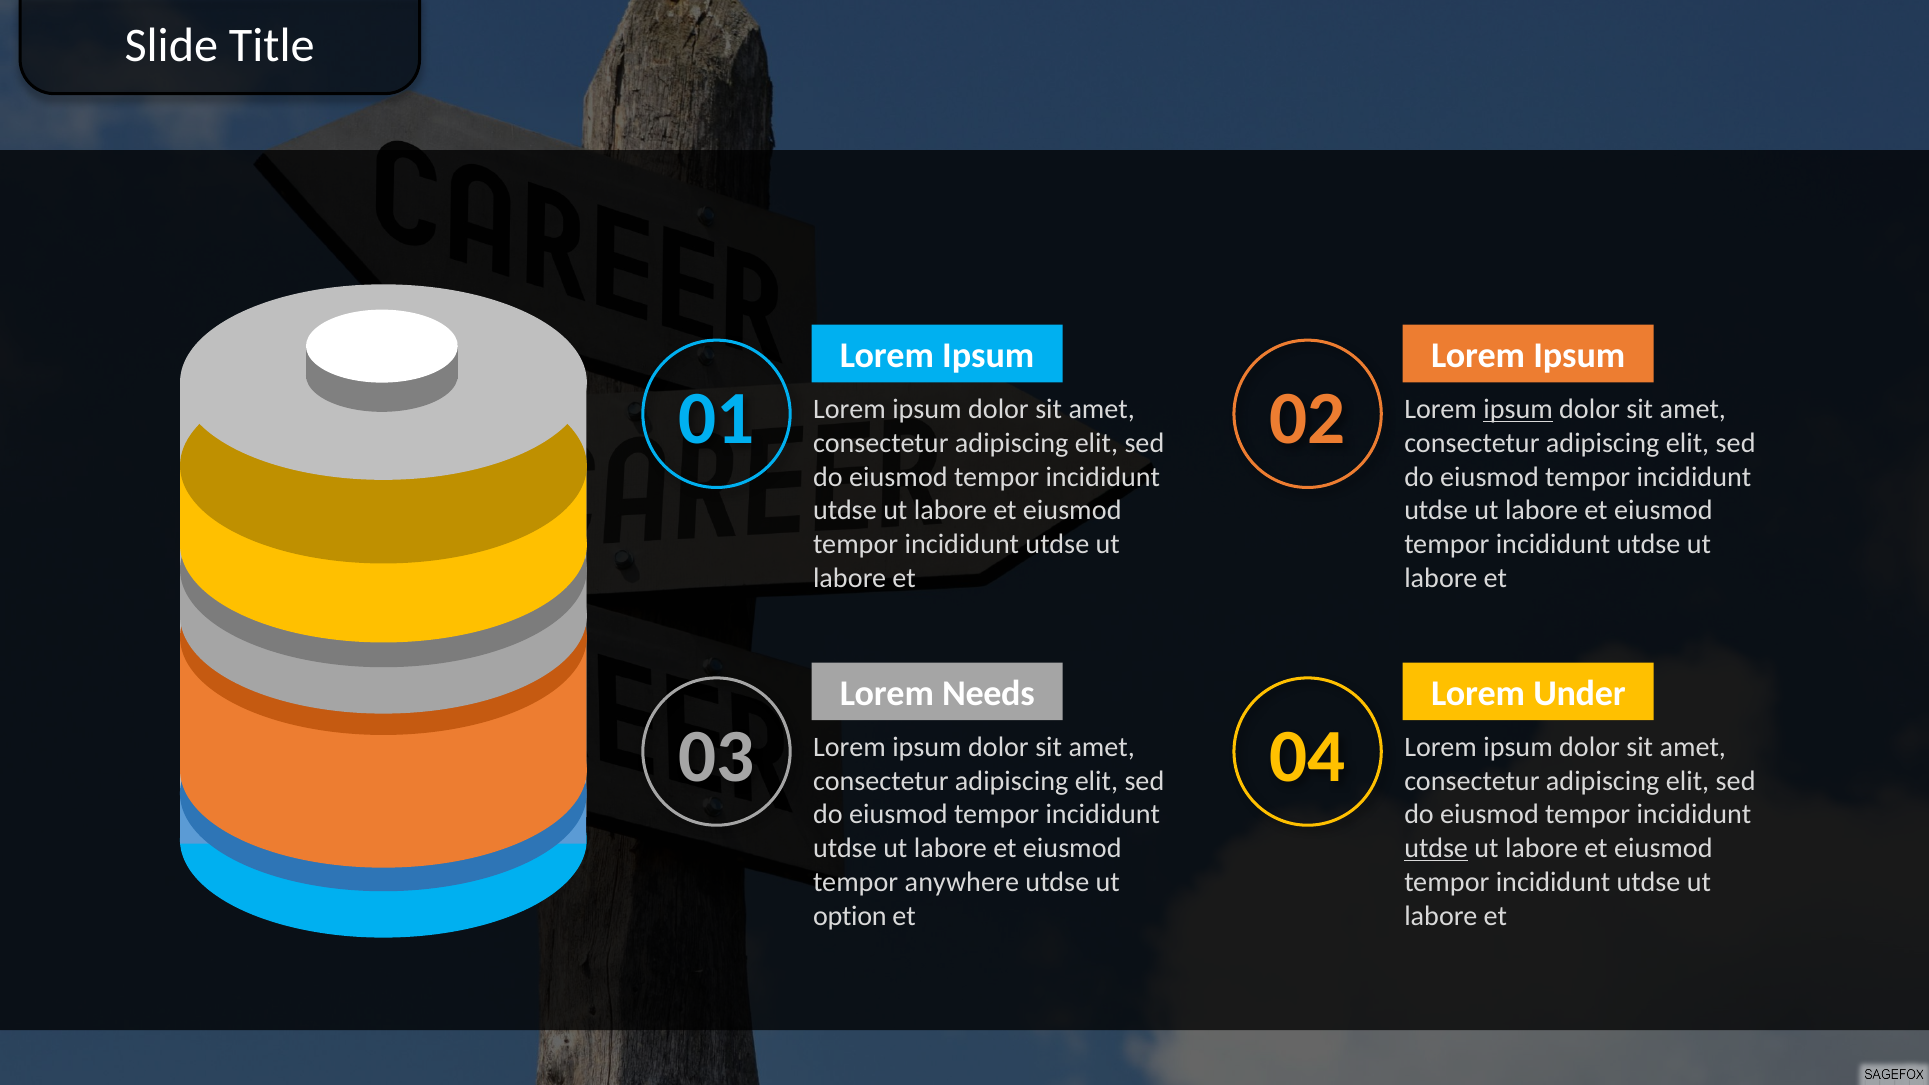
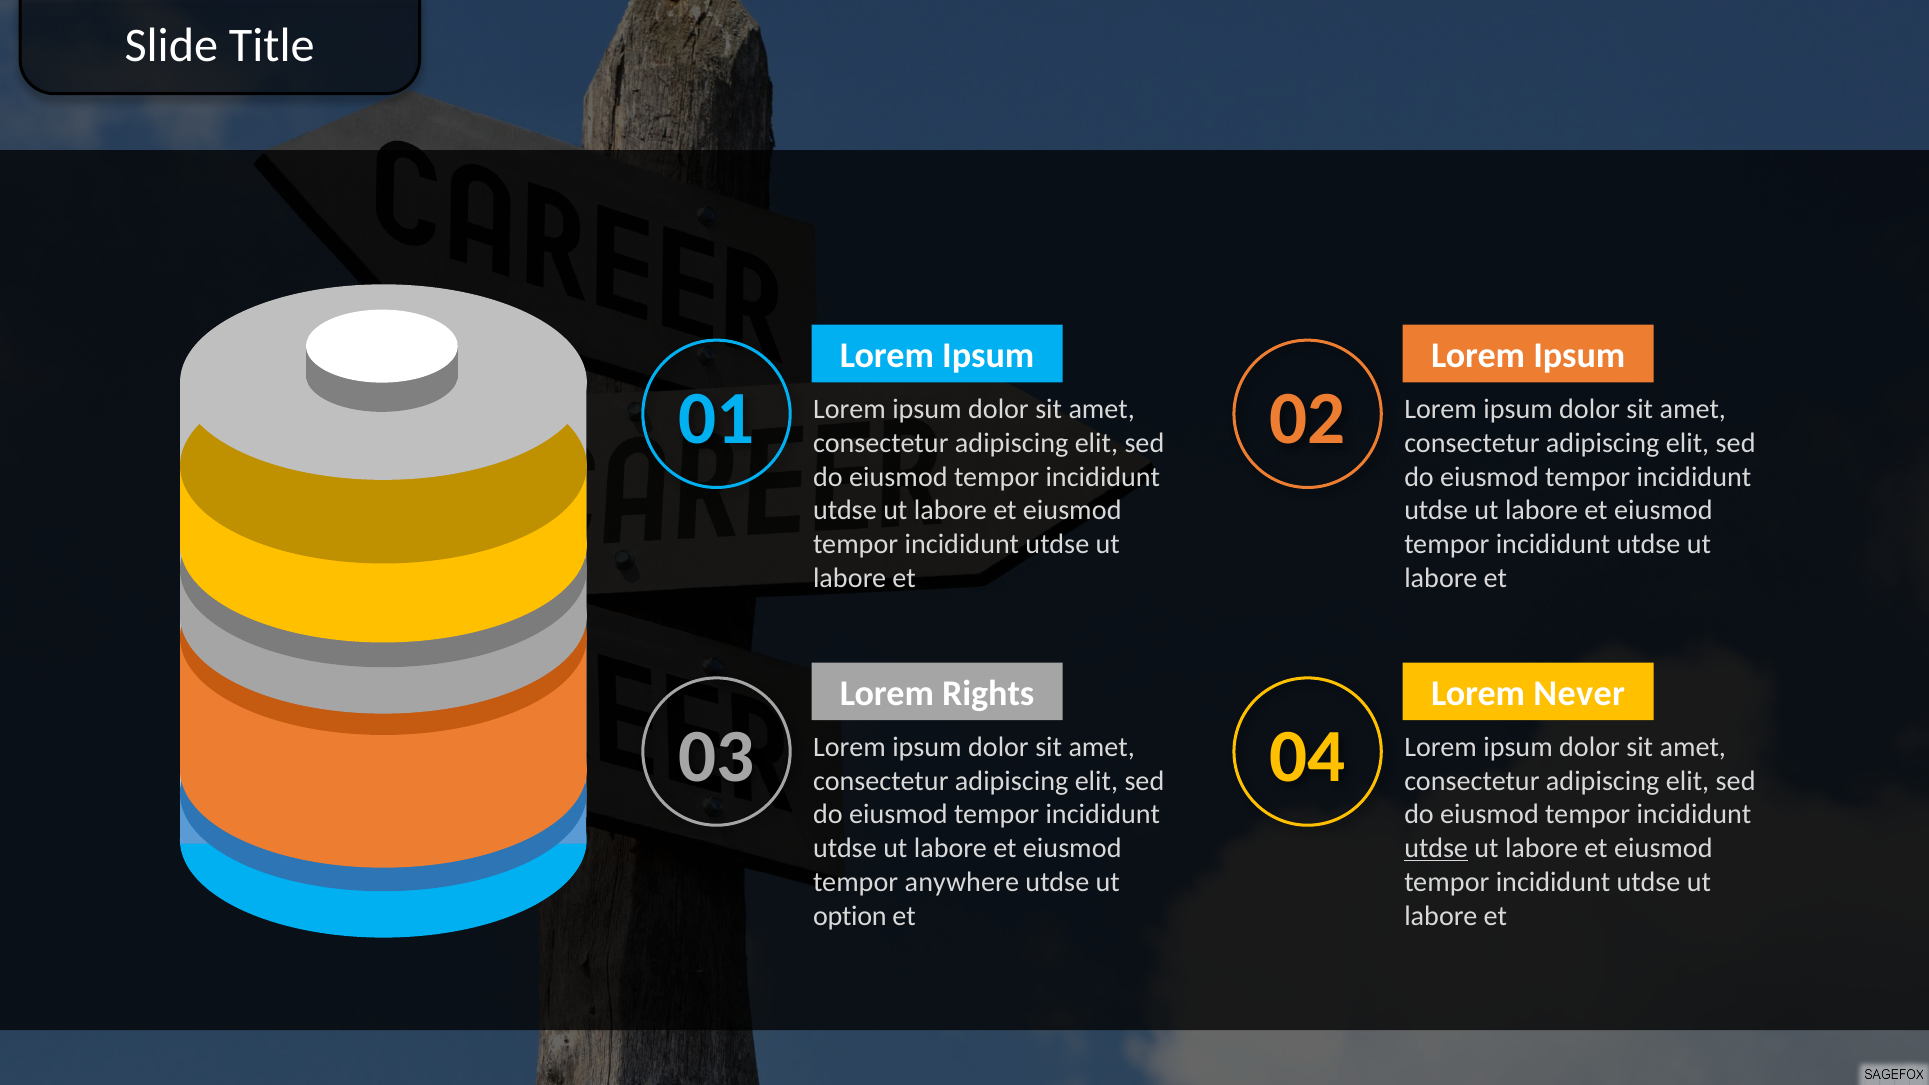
ipsum at (1518, 409) underline: present -> none
Needs: Needs -> Rights
Under: Under -> Never
